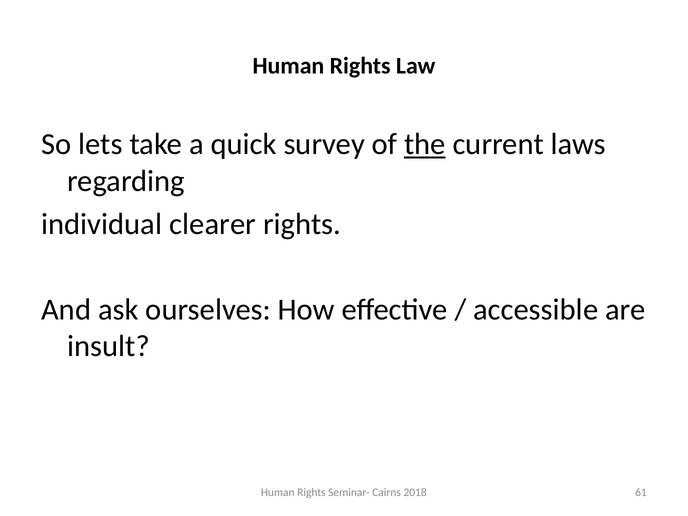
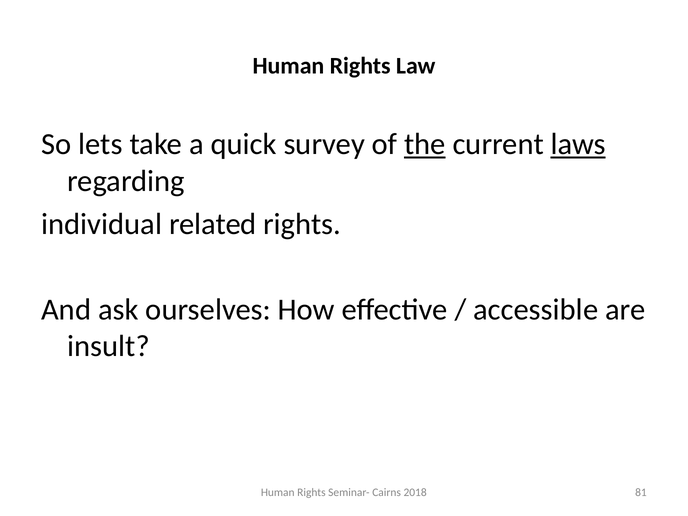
laws underline: none -> present
clearer: clearer -> related
61: 61 -> 81
